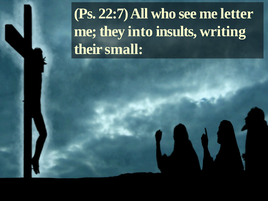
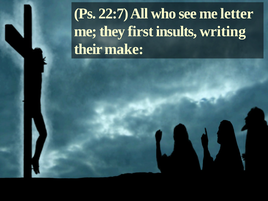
into: into -> first
small: small -> make
